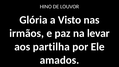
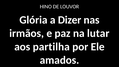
Visto: Visto -> Dizer
levar: levar -> lutar
